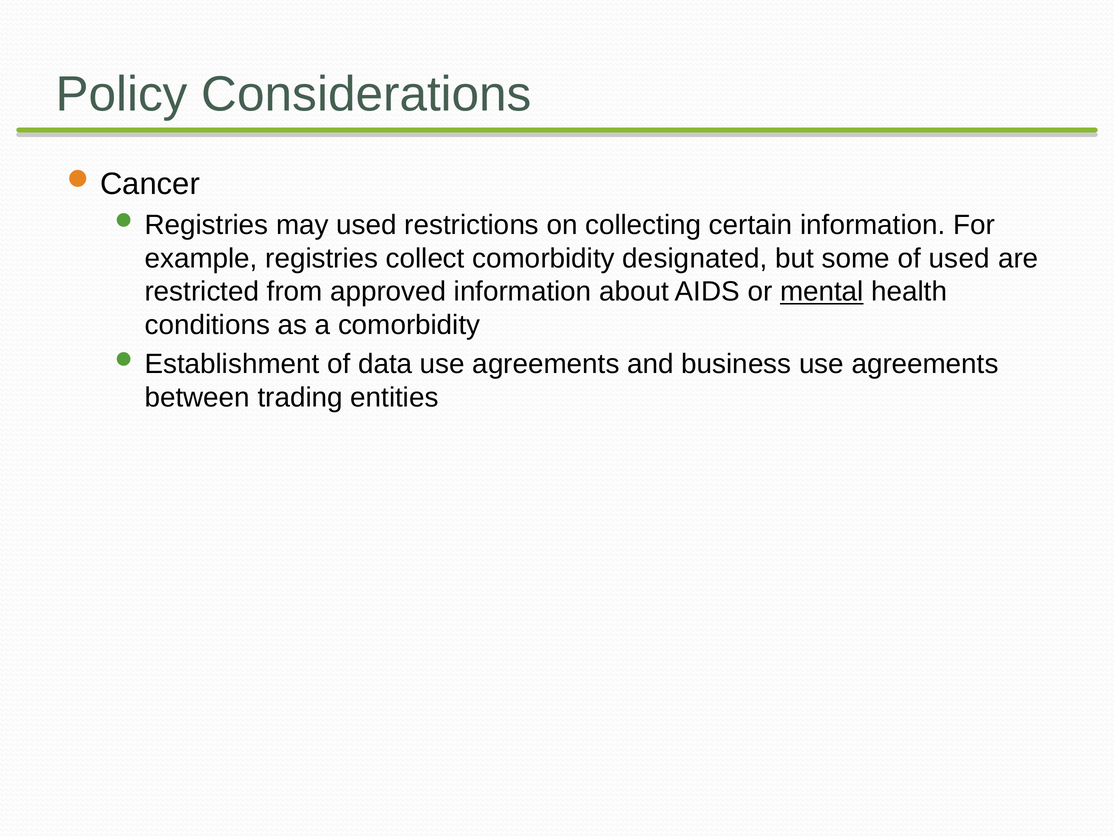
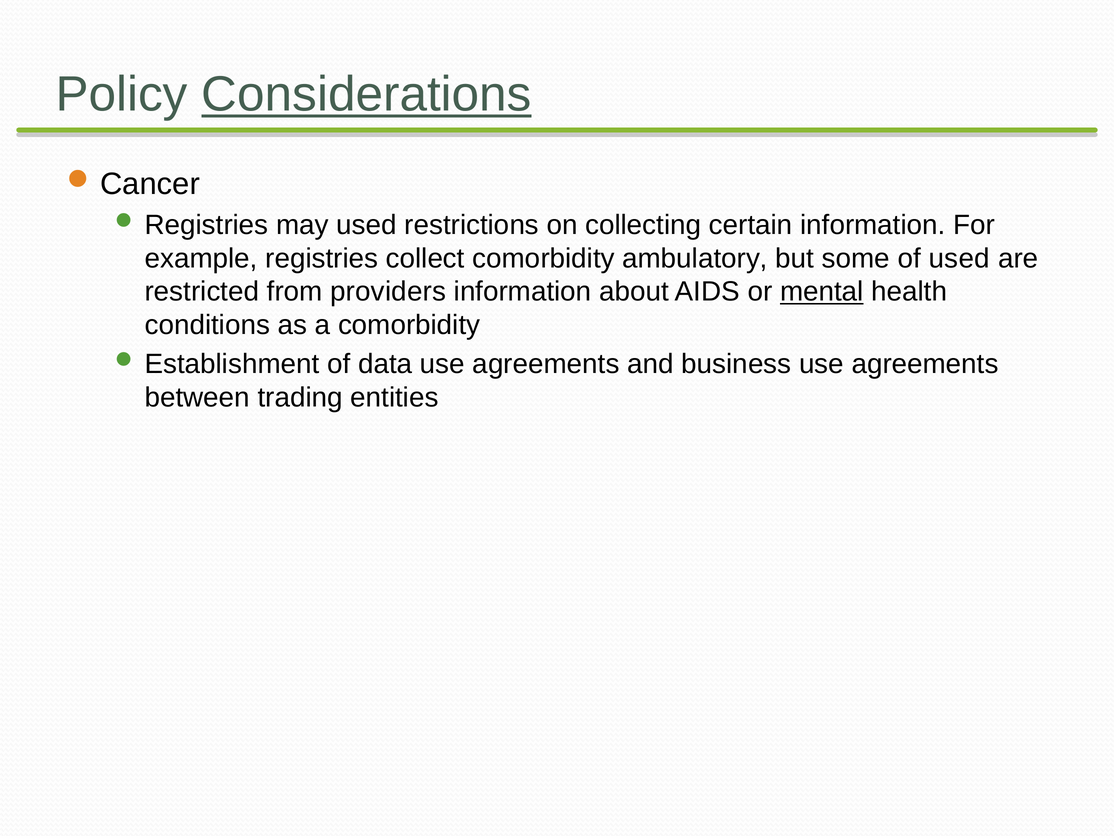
Considerations underline: none -> present
designated: designated -> ambulatory
approved: approved -> providers
